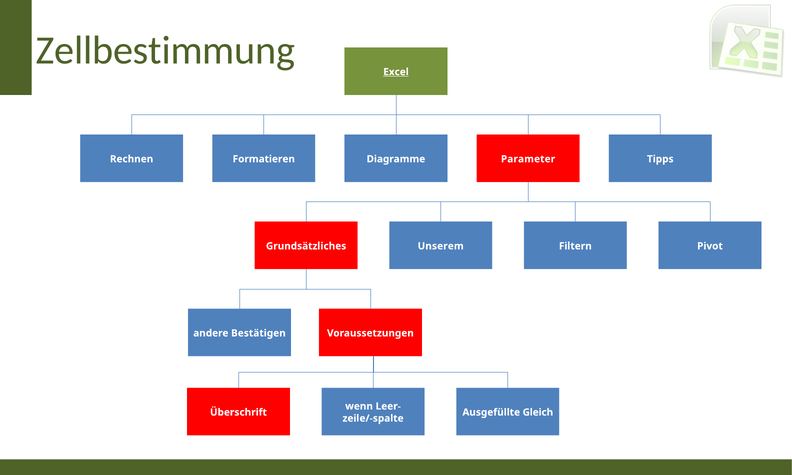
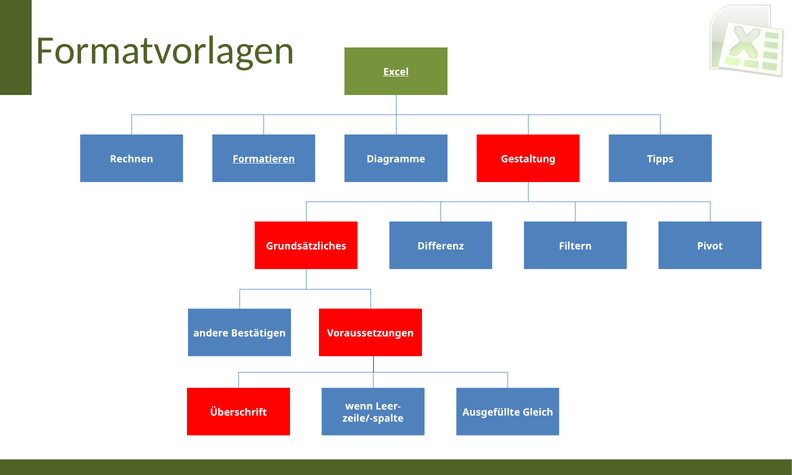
Zellbestimmung: Zellbestimmung -> Formatvorlagen
Formatieren underline: none -> present
Parameter: Parameter -> Gestaltung
Unserem: Unserem -> Differenz
